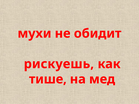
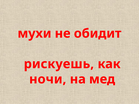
тише: тише -> ночи
